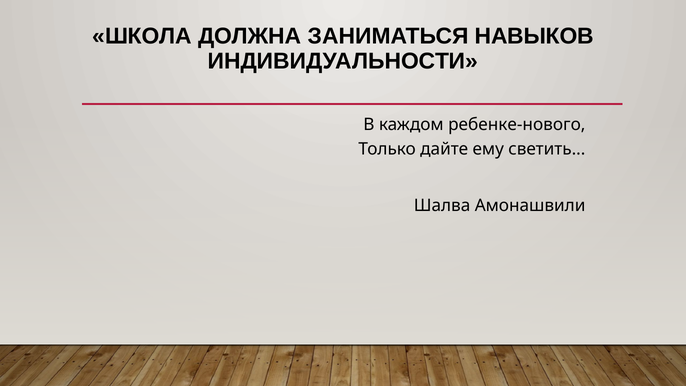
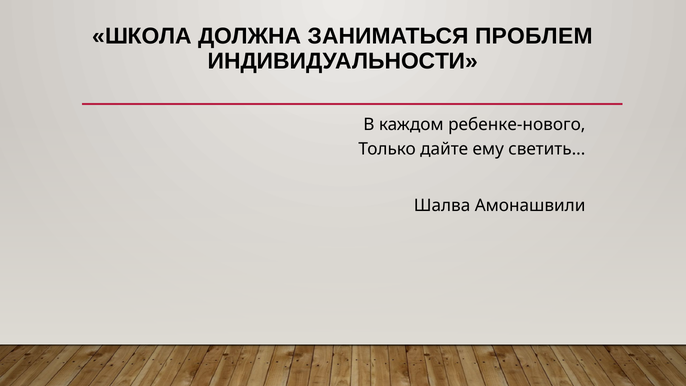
НАВЫКОВ: НАВЫКОВ -> ПРОБЛЕМ
